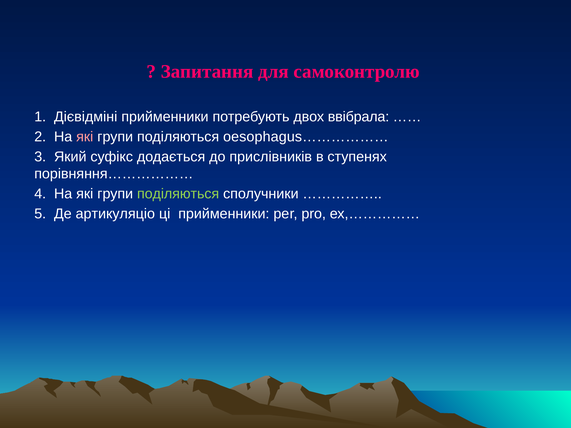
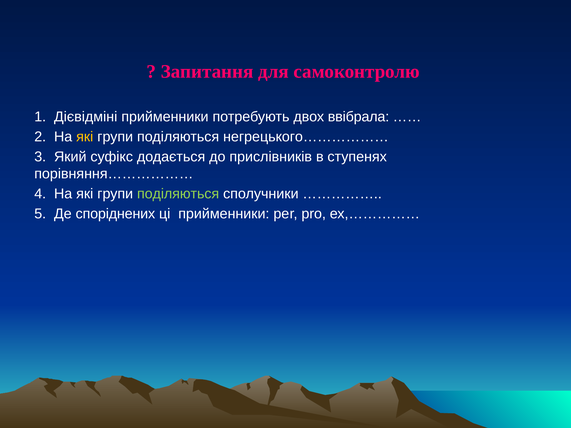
які at (85, 137) colour: pink -> yellow
oesophagus………………: oesophagus……………… -> негрецького………………
артикуляціо: артикуляціо -> споріднених
